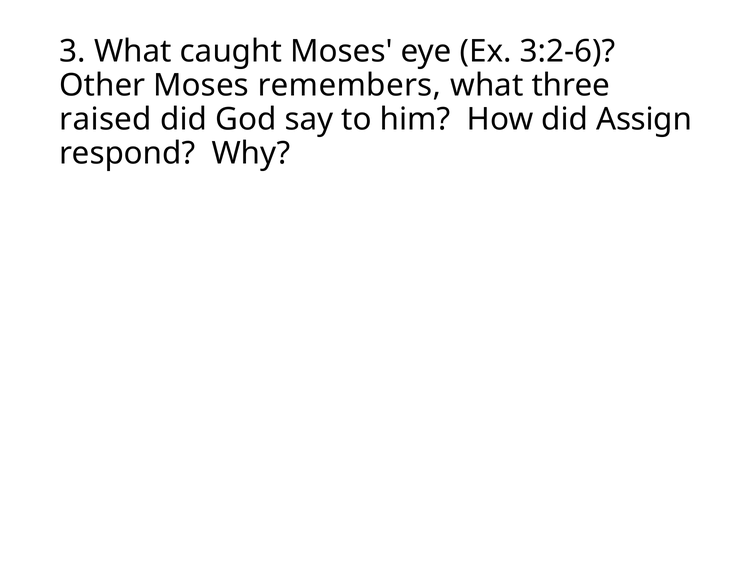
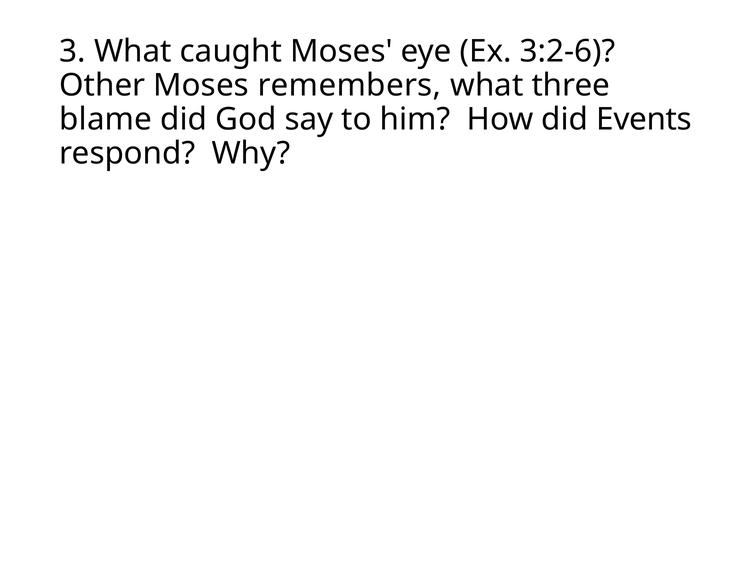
raised: raised -> blame
Assign: Assign -> Events
